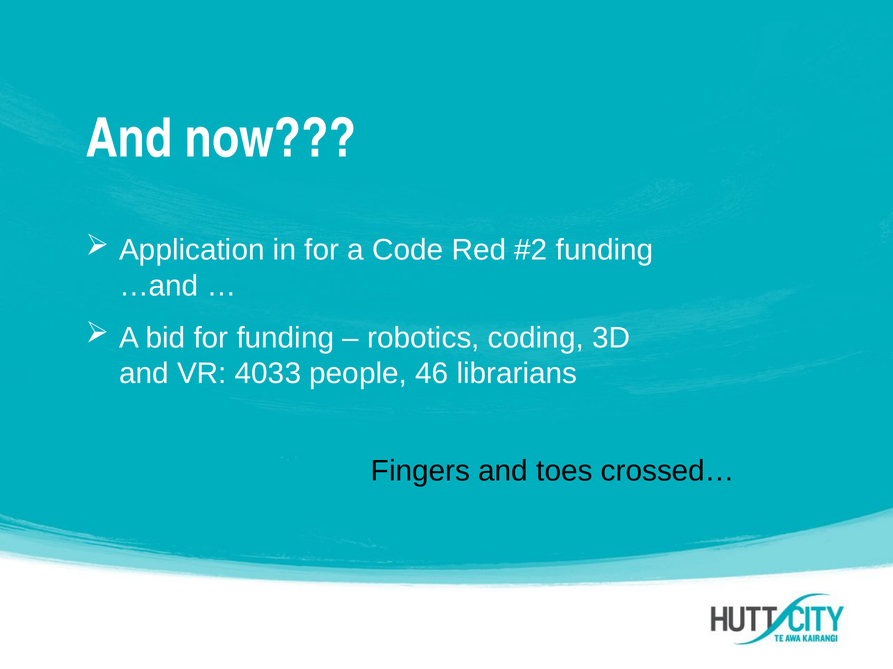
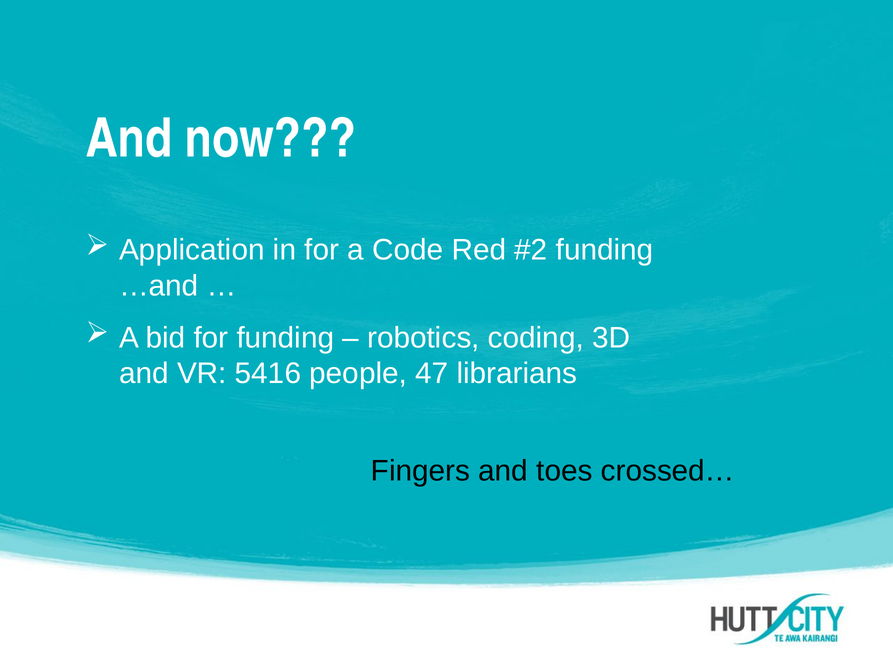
4033: 4033 -> 5416
46: 46 -> 47
